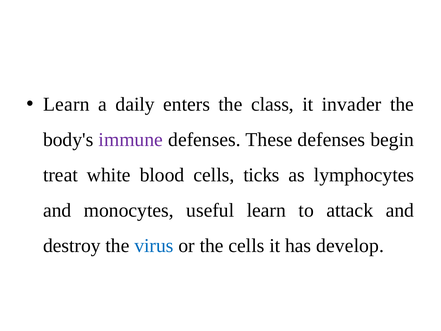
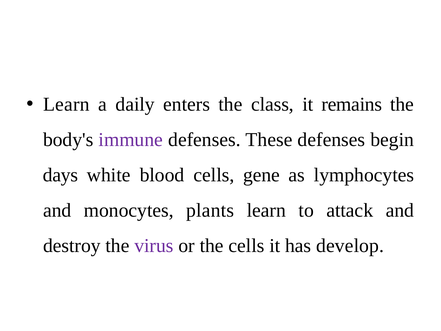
invader: invader -> remains
treat: treat -> days
ticks: ticks -> gene
useful: useful -> plants
virus colour: blue -> purple
